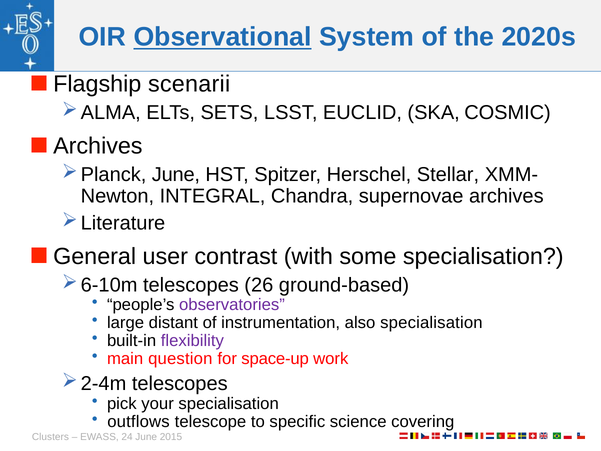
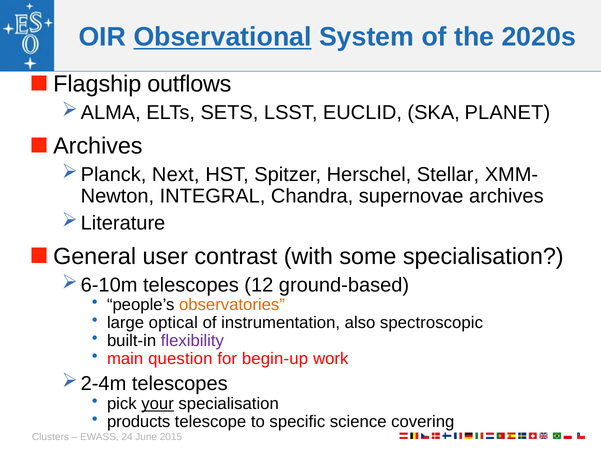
scenarii: scenarii -> outflows
COSMIC: COSMIC -> PLANET
June at (176, 175): June -> Next
26: 26 -> 12
observatories colour: purple -> orange
distant: distant -> optical
also specialisation: specialisation -> spectroscopic
space-up: space-up -> begin-up
your underline: none -> present
outflows: outflows -> products
